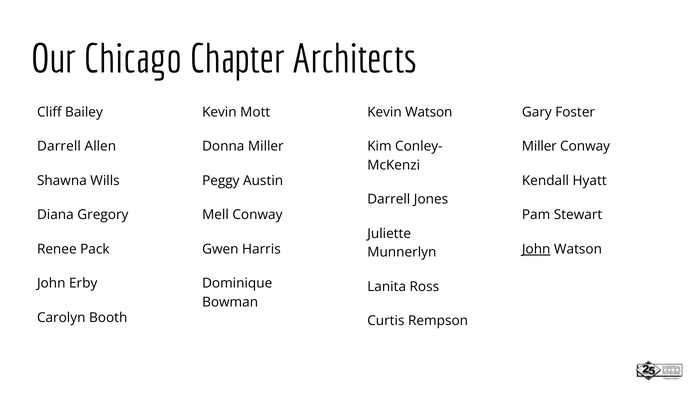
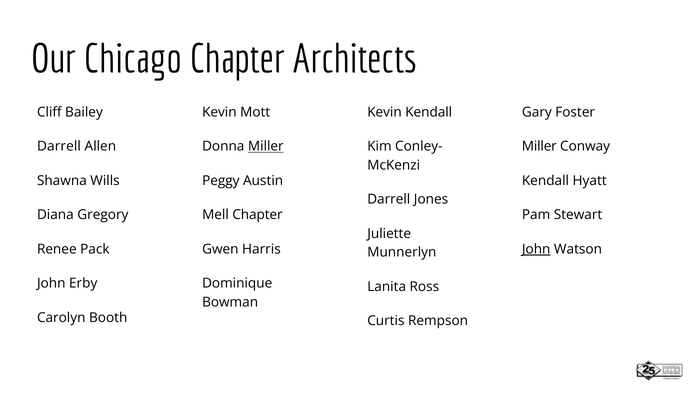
Kevin Watson: Watson -> Kendall
Miller at (266, 146) underline: none -> present
Mell Conway: Conway -> Chapter
